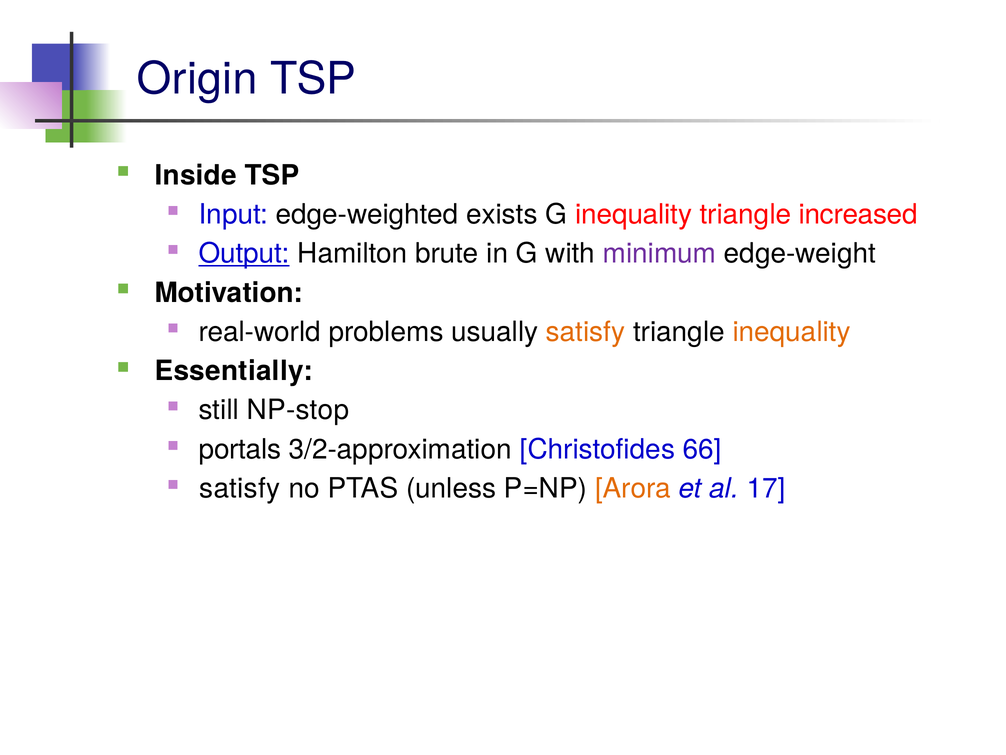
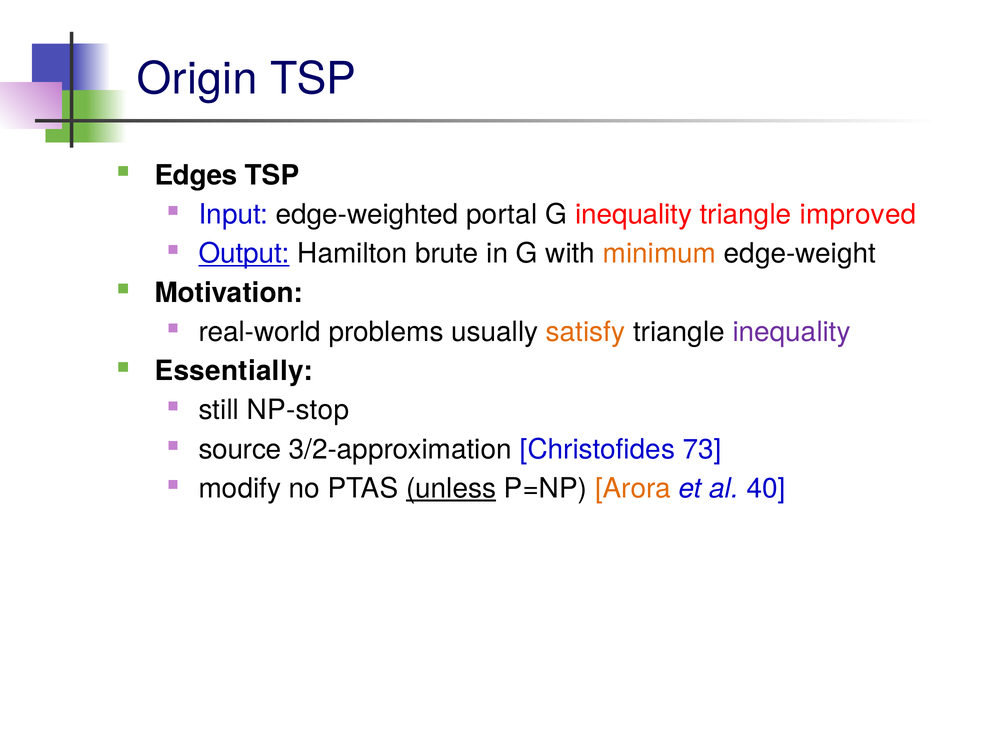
Inside: Inside -> Edges
exists: exists -> portal
increased: increased -> improved
minimum colour: purple -> orange
inequality at (792, 332) colour: orange -> purple
portals: portals -> source
66: 66 -> 73
satisfy at (240, 488): satisfy -> modify
unless underline: none -> present
17: 17 -> 40
